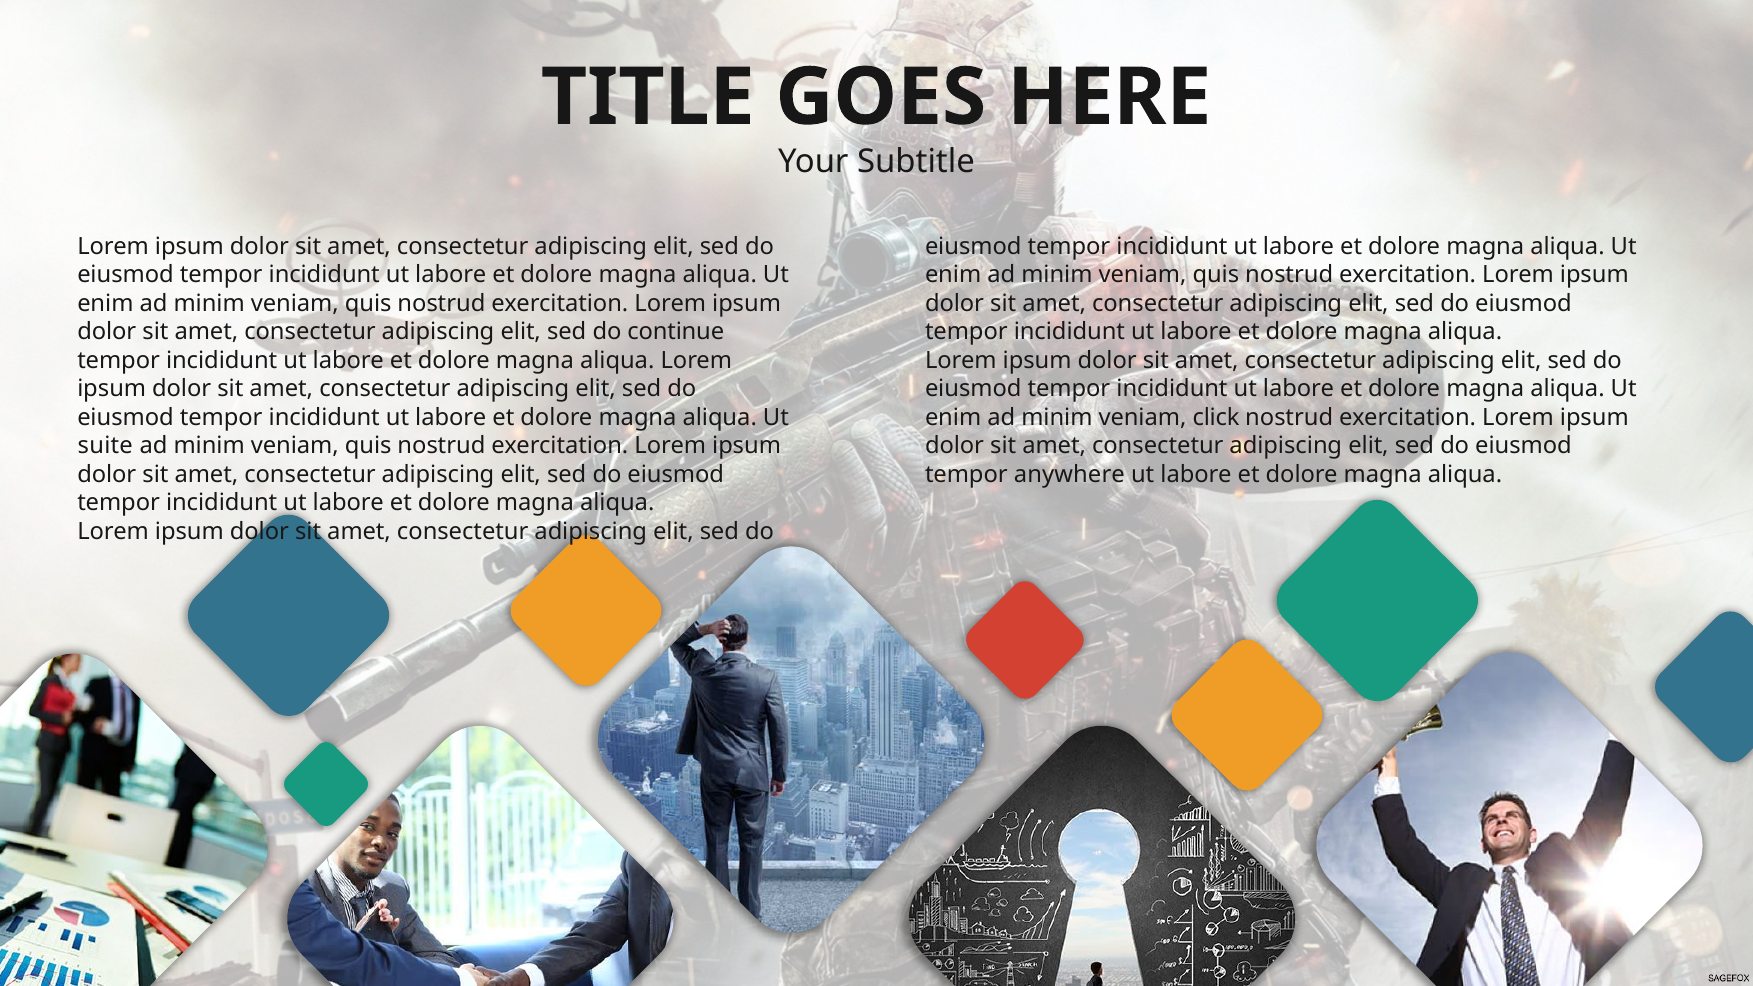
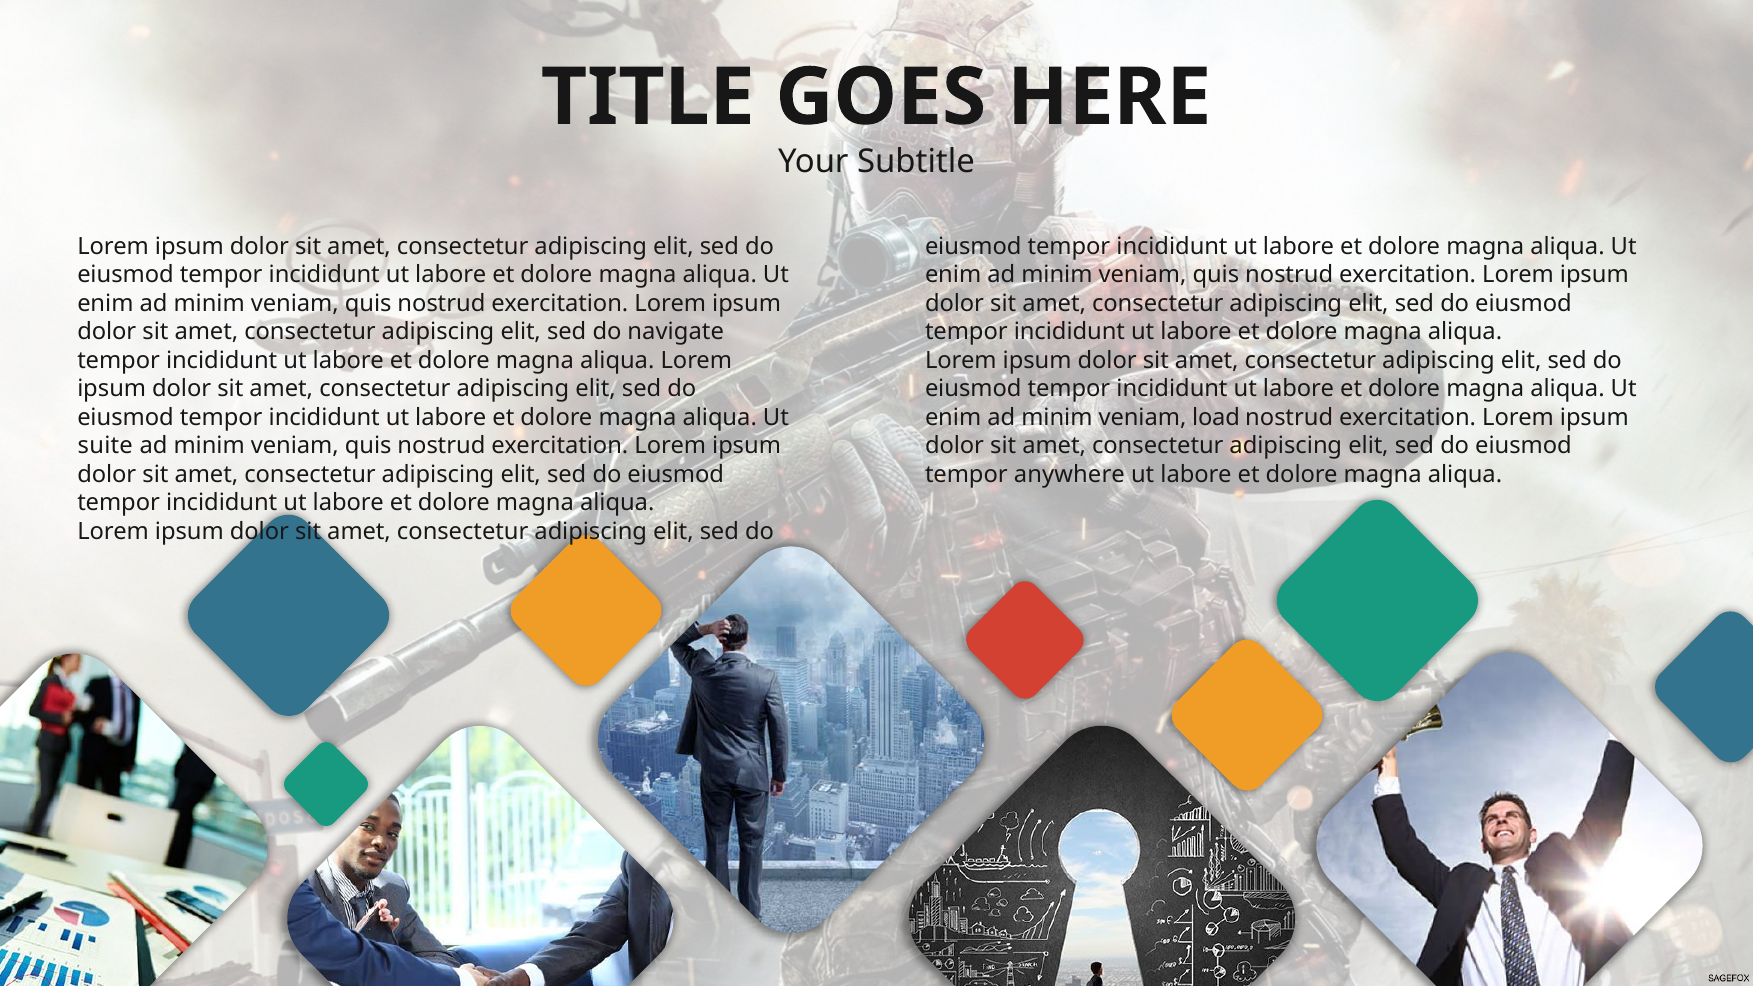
continue: continue -> navigate
click: click -> load
